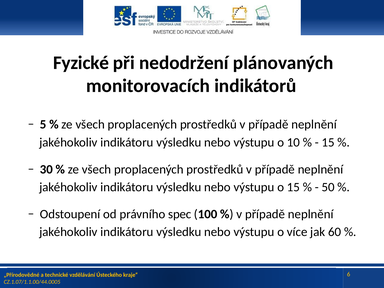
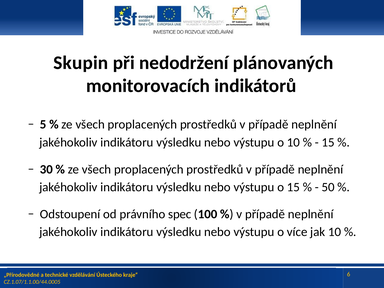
Fyzické: Fyzické -> Skupin
jak 60: 60 -> 10
